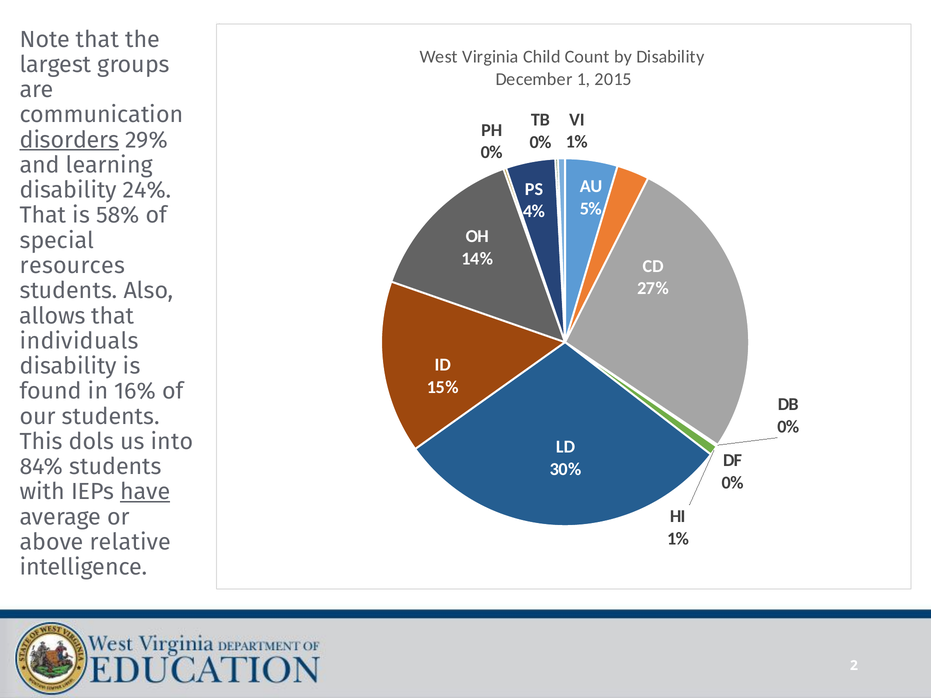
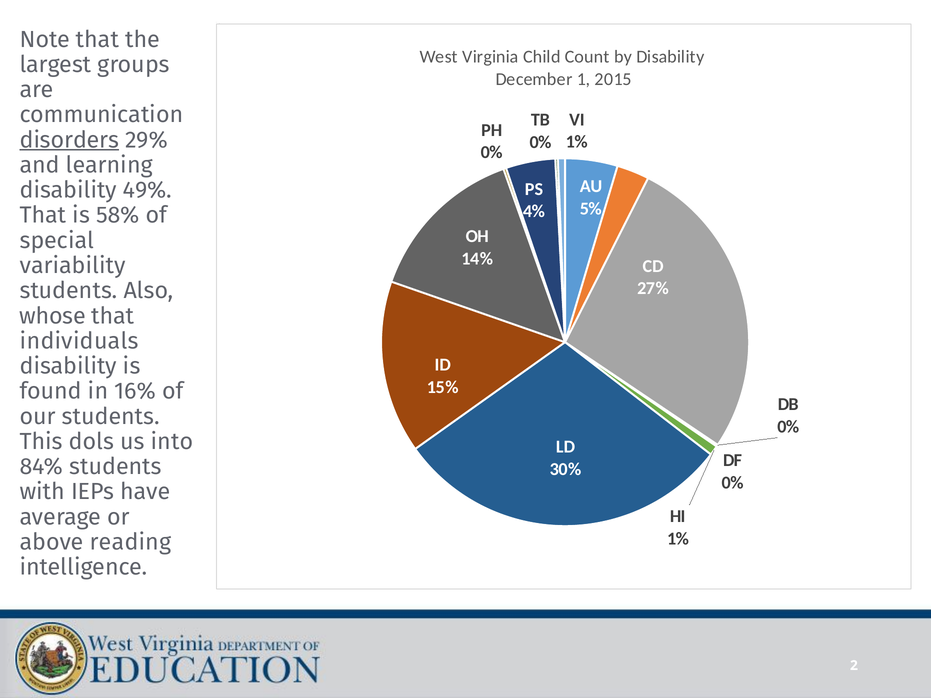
24%: 24% -> 49%
resources: resources -> variability
allows: allows -> whose
have underline: present -> none
relative: relative -> reading
